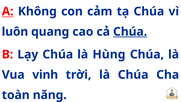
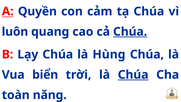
Không: Không -> Quyền
vinh: vinh -> biển
Chúa at (133, 75) underline: none -> present
